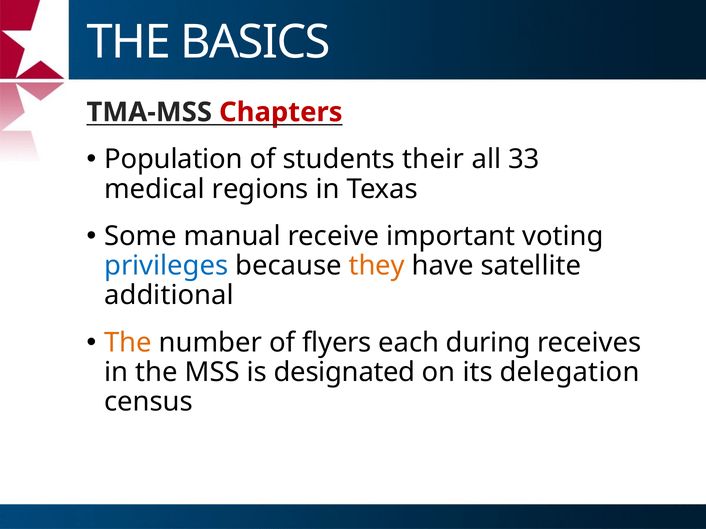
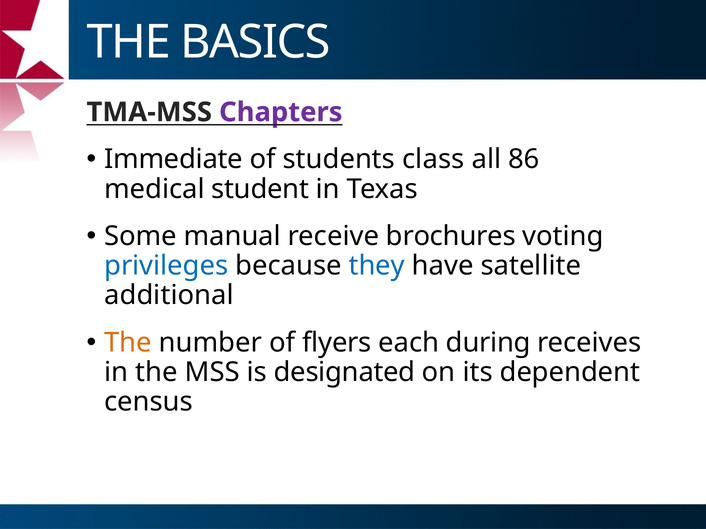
Chapters colour: red -> purple
Population: Population -> Immediate
their: their -> class
33: 33 -> 86
regions: regions -> student
important: important -> brochures
they colour: orange -> blue
delegation: delegation -> dependent
